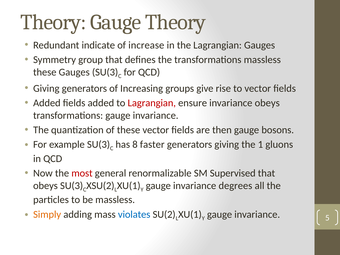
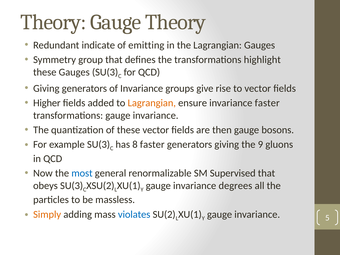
increase: increase -> emitting
transformations massless: massless -> highlight
of Increasing: Increasing -> Invariance
Added at (47, 103): Added -> Higher
Lagrangian at (152, 103) colour: red -> orange
invariance obeys: obeys -> faster
1: 1 -> 9
most colour: red -> blue
